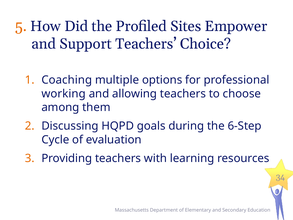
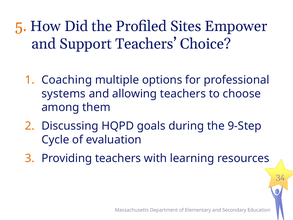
working: working -> systems
6-Step: 6-Step -> 9-Step
